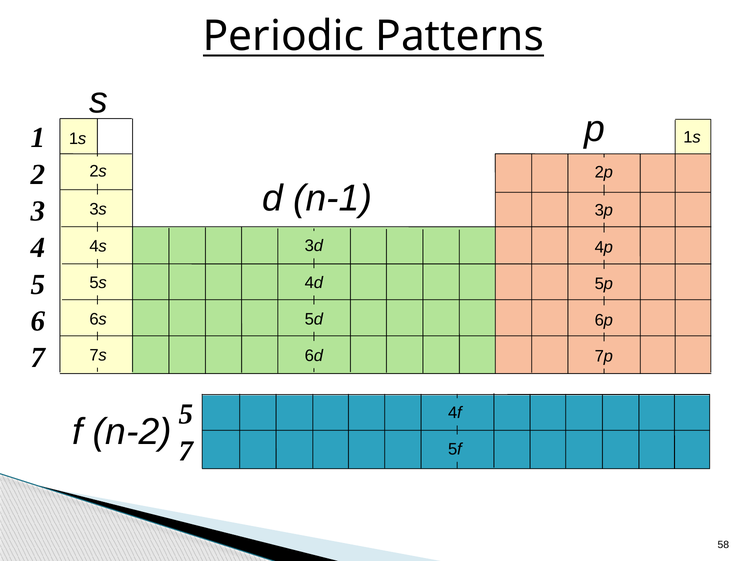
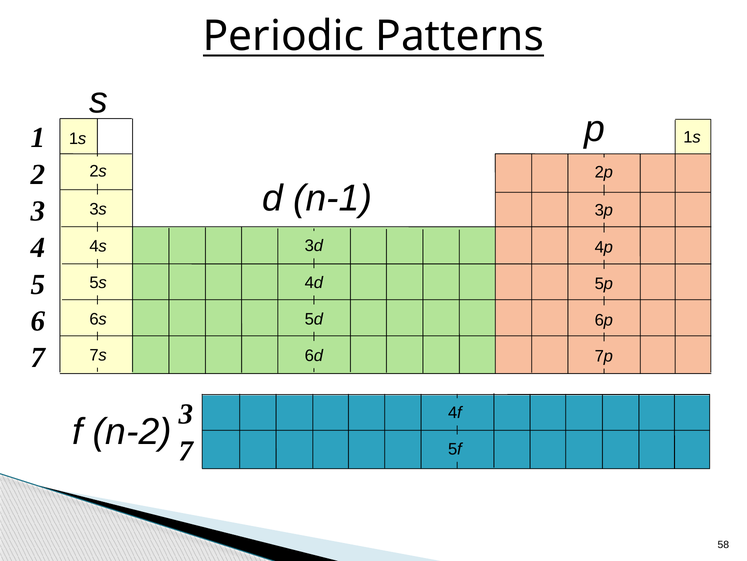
n-2 5: 5 -> 3
